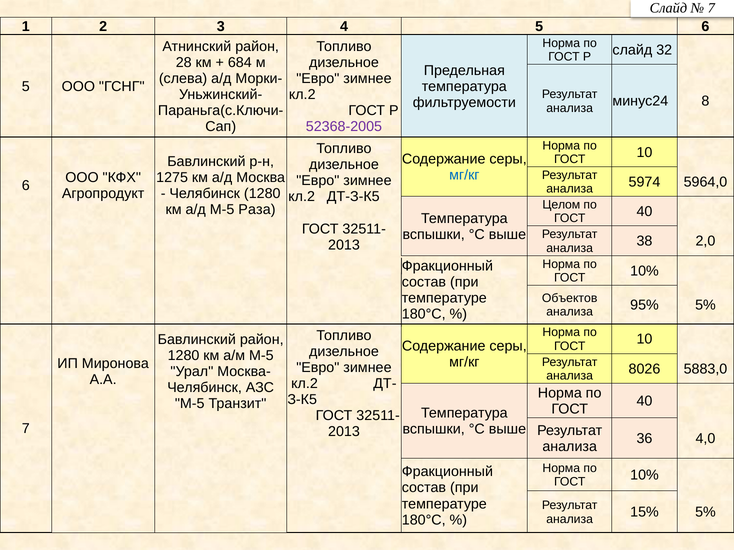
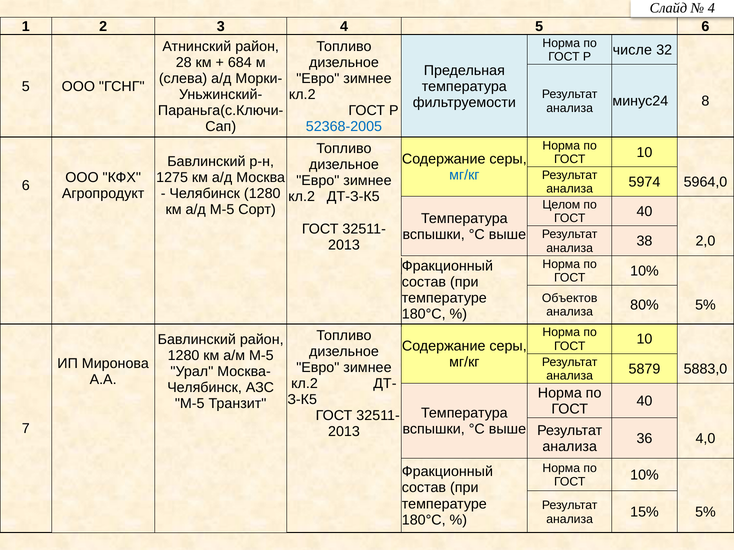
7 at (711, 8): 7 -> 4
Р слайд: слайд -> числе
52368-2005 colour: purple -> blue
Раза: Раза -> Сорт
95%: 95% -> 80%
8026: 8026 -> 5879
